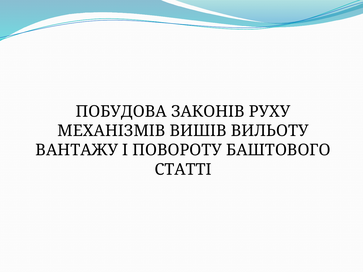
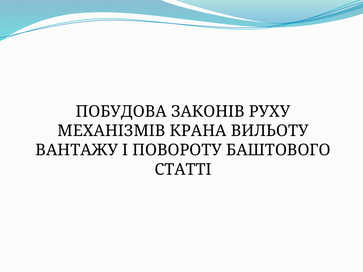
ВИШІВ: ВИШІВ -> КРАНА
